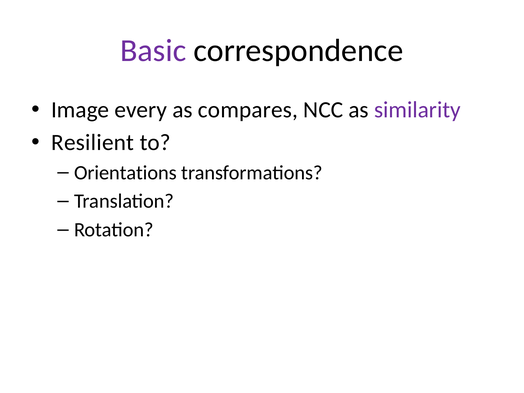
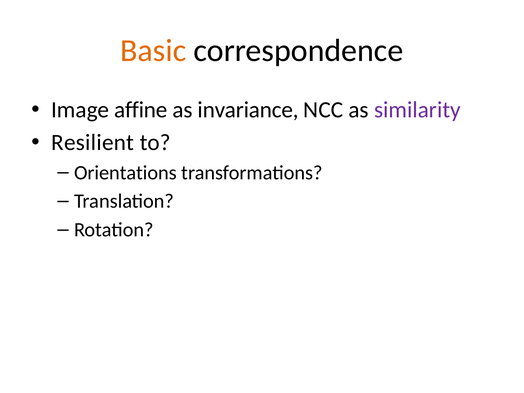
Basic colour: purple -> orange
every: every -> affine
compares: compares -> invariance
